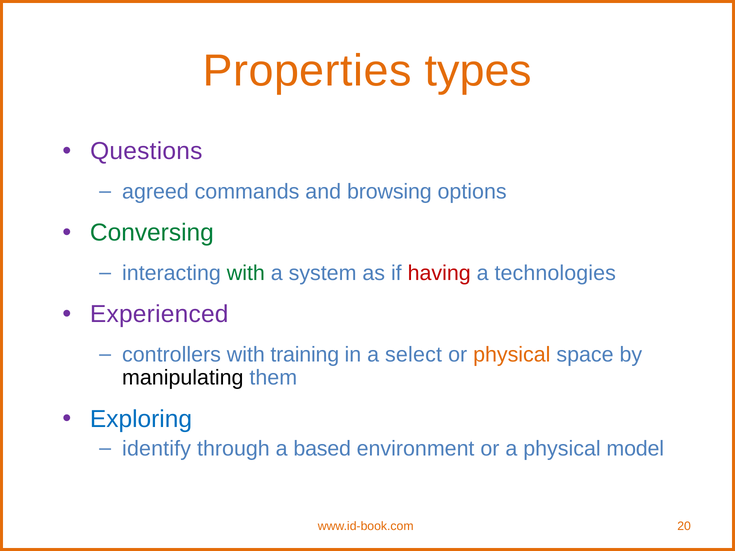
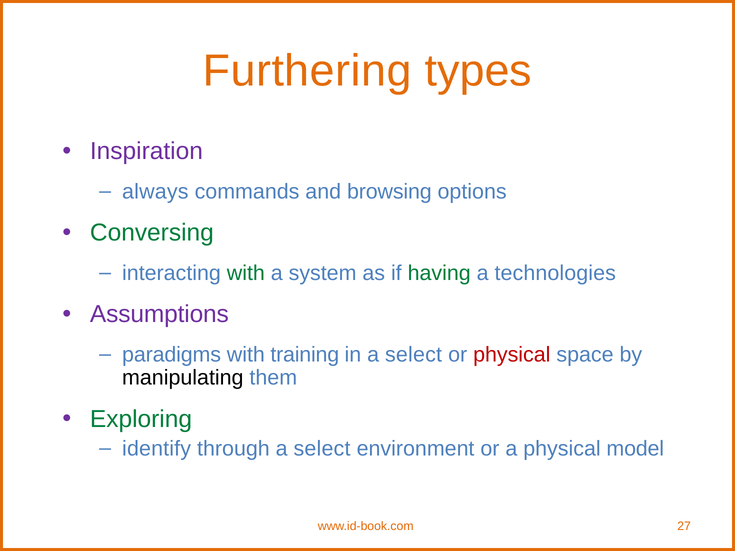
Properties: Properties -> Furthering
Questions: Questions -> Inspiration
agreed: agreed -> always
having colour: red -> green
Experienced: Experienced -> Assumptions
controllers: controllers -> paradigms
physical at (512, 355) colour: orange -> red
Exploring colour: blue -> green
through a based: based -> select
20: 20 -> 27
